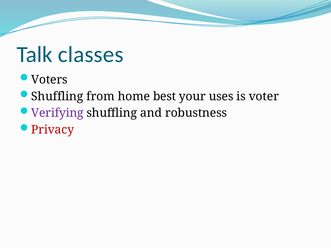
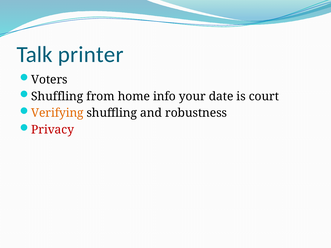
classes: classes -> printer
best: best -> info
uses: uses -> date
voter: voter -> court
Verifying colour: purple -> orange
